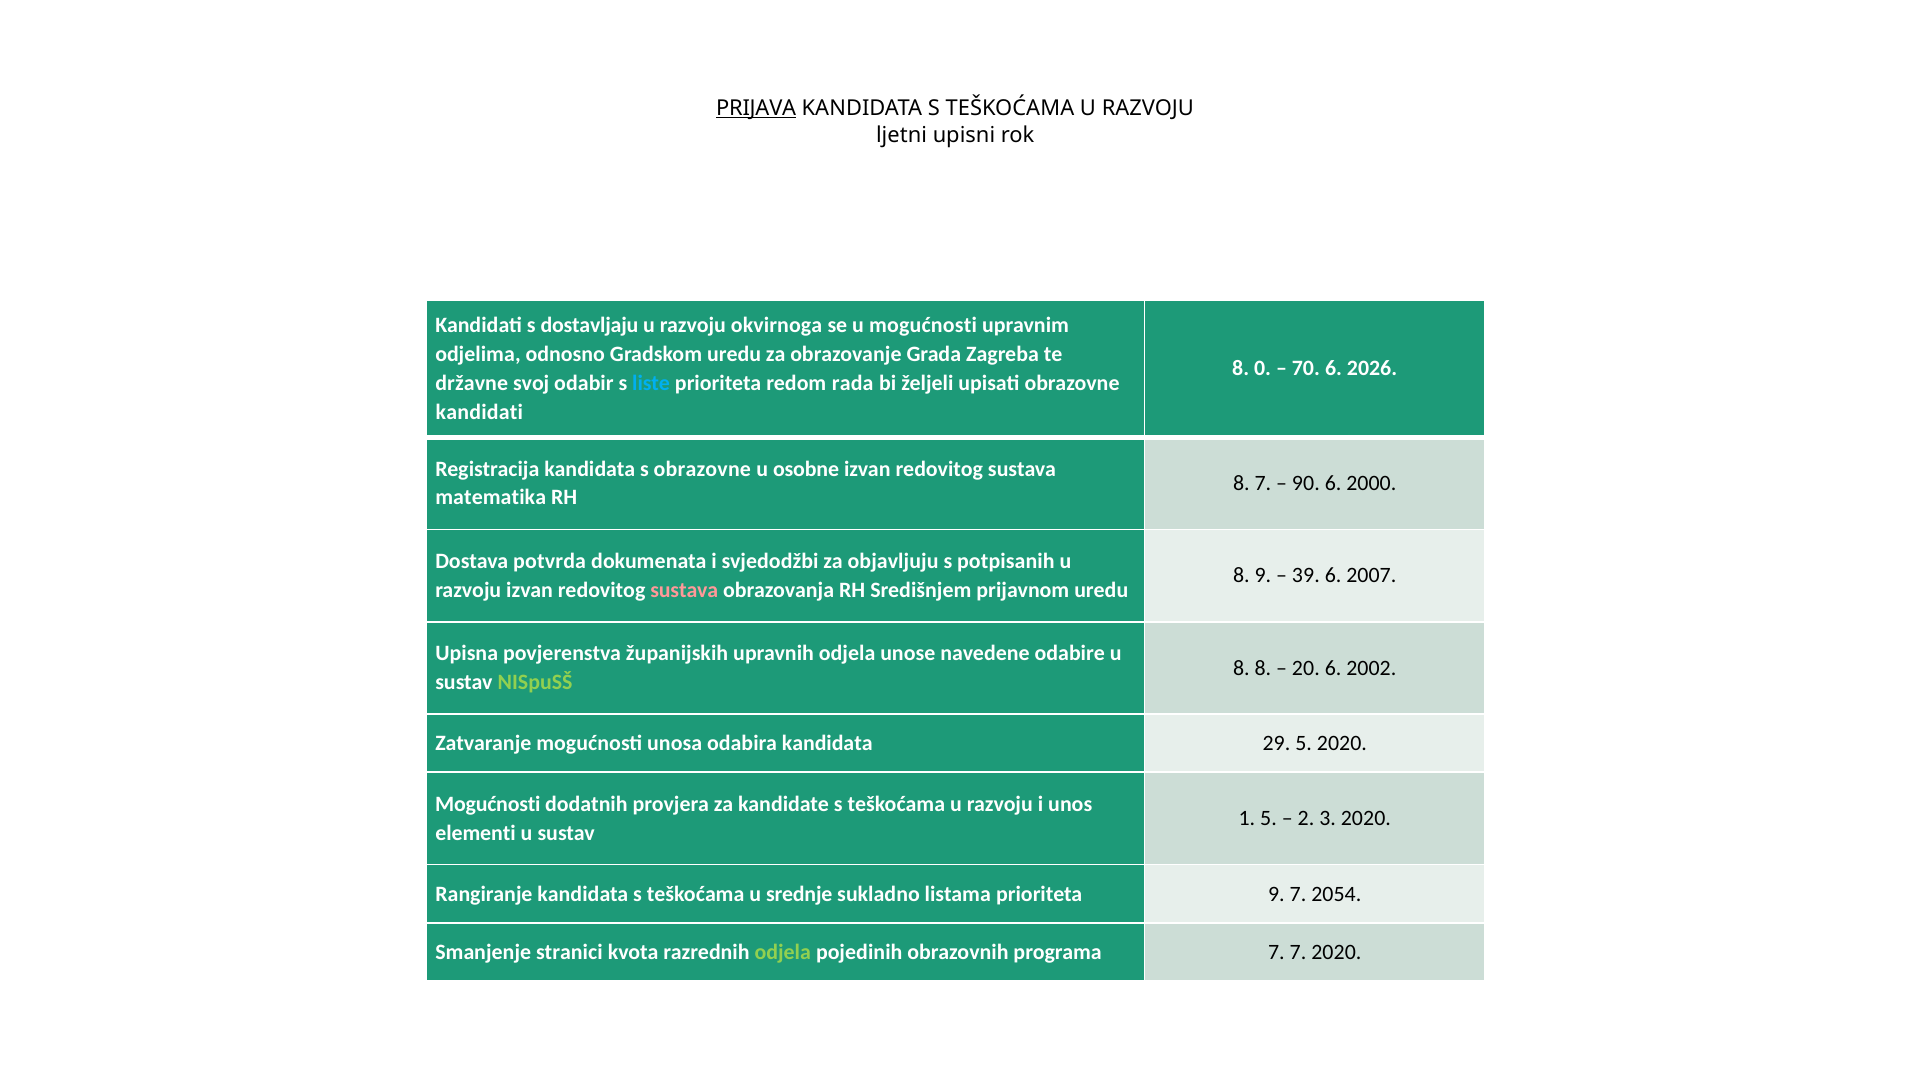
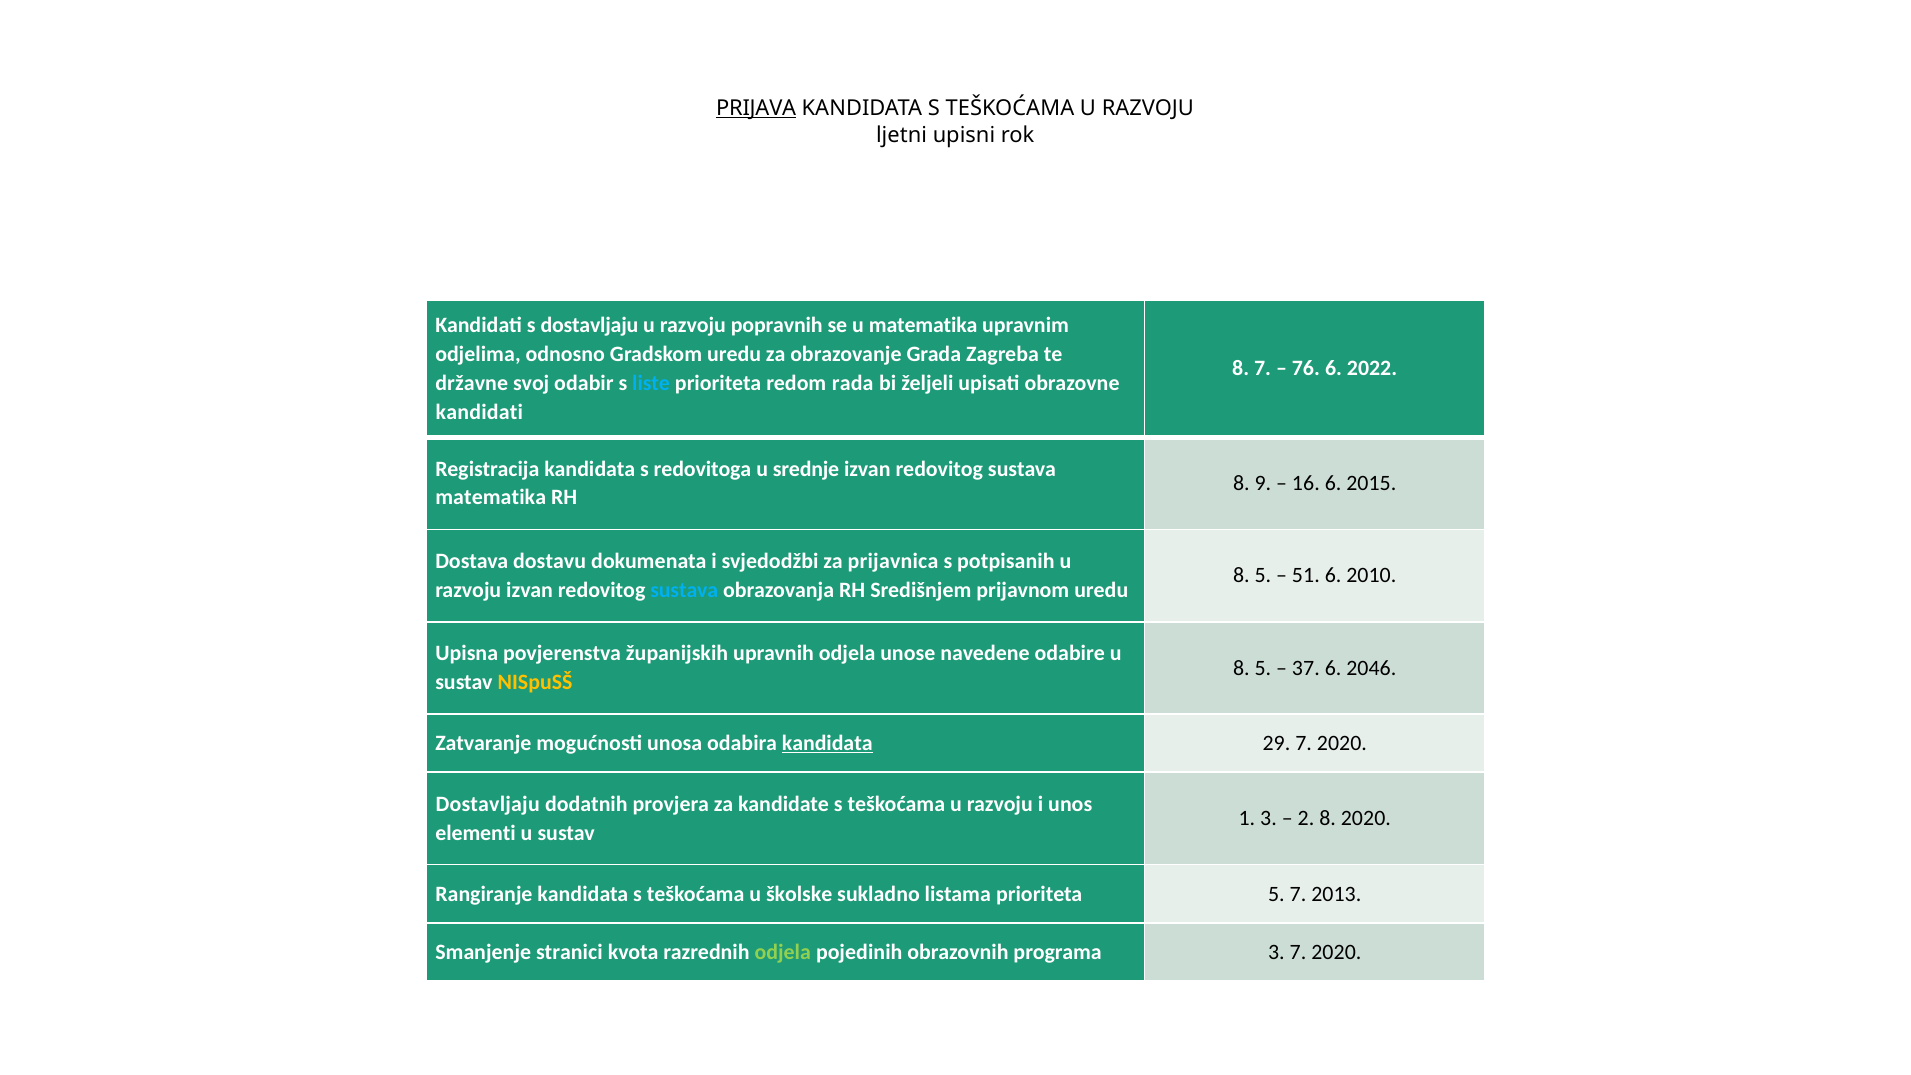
okvirnoga: okvirnoga -> popravnih
u mogućnosti: mogućnosti -> matematika
8 0: 0 -> 7
70: 70 -> 76
2026: 2026 -> 2022
s obrazovne: obrazovne -> redovitoga
osobne: osobne -> srednje
8 7: 7 -> 9
90: 90 -> 16
2000: 2000 -> 2015
potvrda: potvrda -> dostavu
objavljuju: objavljuju -> prijavnica
9 at (1263, 576): 9 -> 5
39: 39 -> 51
2007: 2007 -> 2010
sustava at (684, 590) colour: pink -> light blue
8 at (1263, 668): 8 -> 5
20: 20 -> 37
2002: 2002 -> 2046
NISpuSŠ colour: light green -> yellow
kandidata at (827, 743) underline: none -> present
29 5: 5 -> 7
Mogućnosti at (488, 804): Mogućnosti -> Dostavljaju
1 5: 5 -> 3
2 3: 3 -> 8
srednje: srednje -> školske
prioriteta 9: 9 -> 5
2054: 2054 -> 2013
programa 7: 7 -> 3
